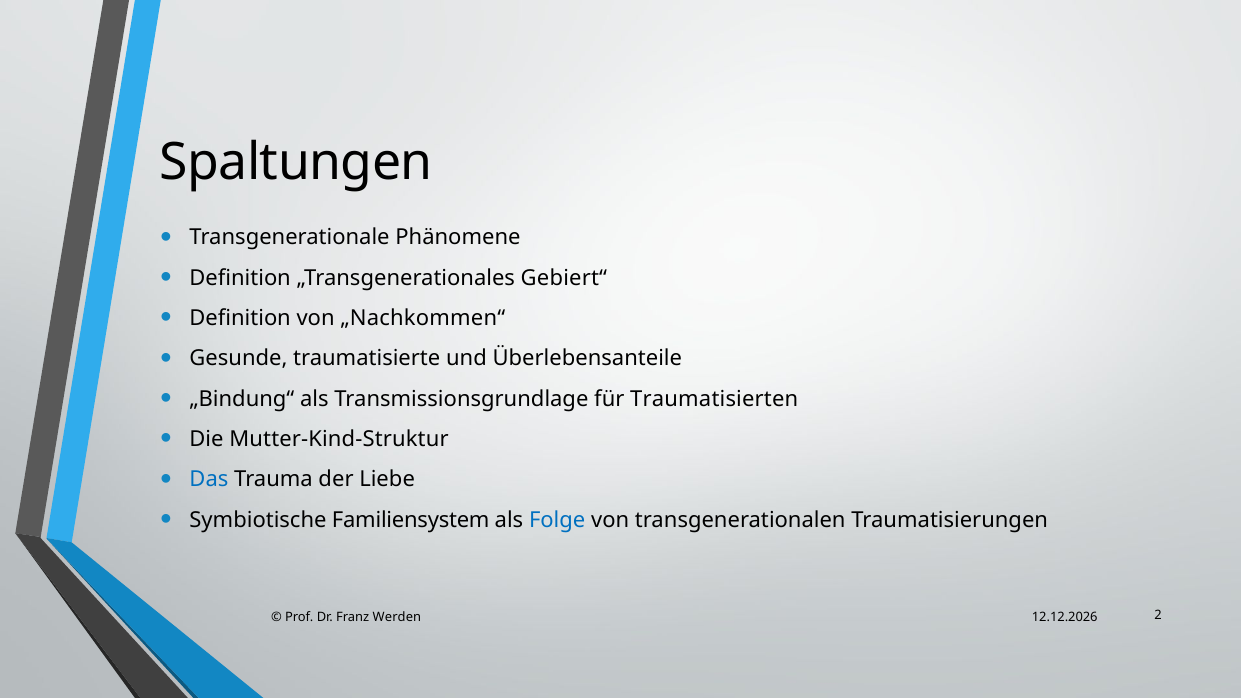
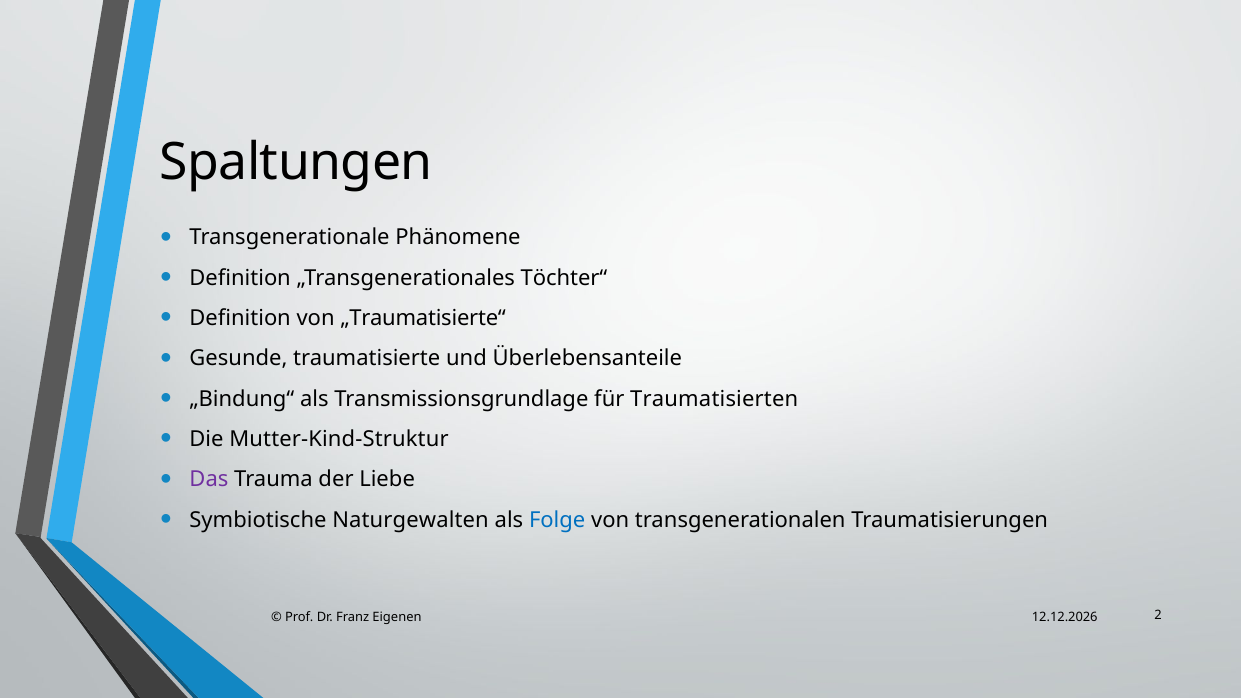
Gebiert“: Gebiert“ -> Töchter“
„Nachkommen“: „Nachkommen“ -> „Traumatisierte“
Das colour: blue -> purple
Familiensystem: Familiensystem -> Naturgewalten
Werden: Werden -> Eigenen
